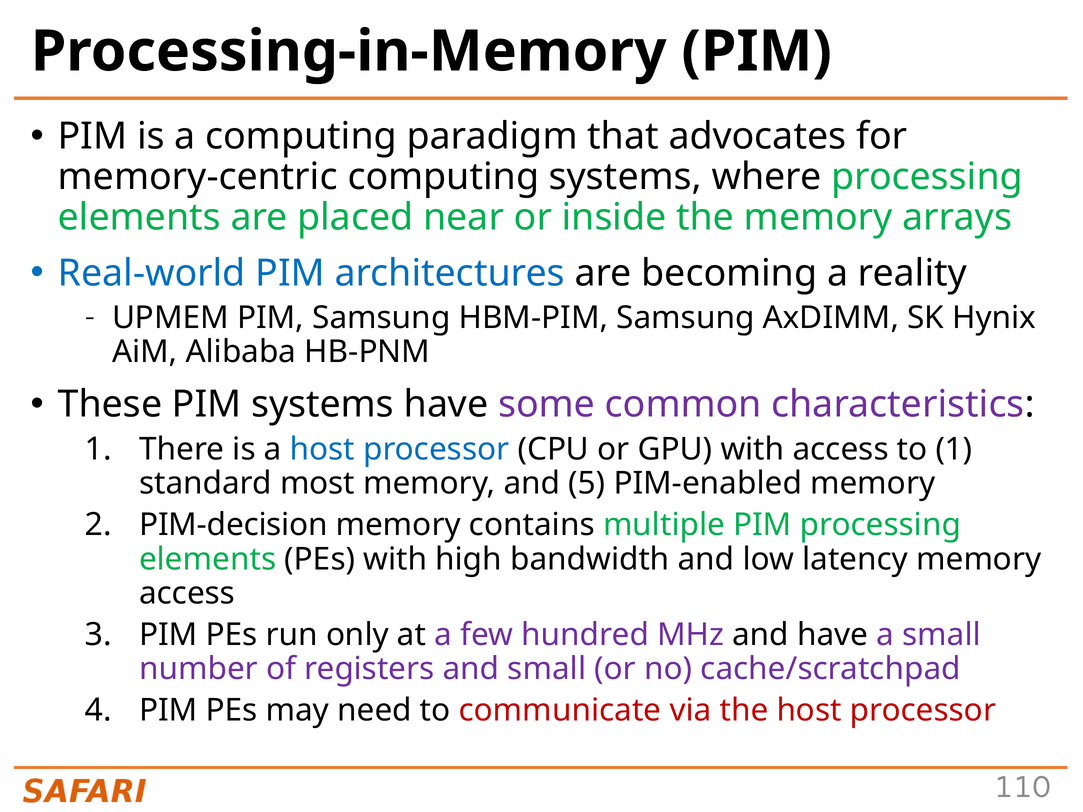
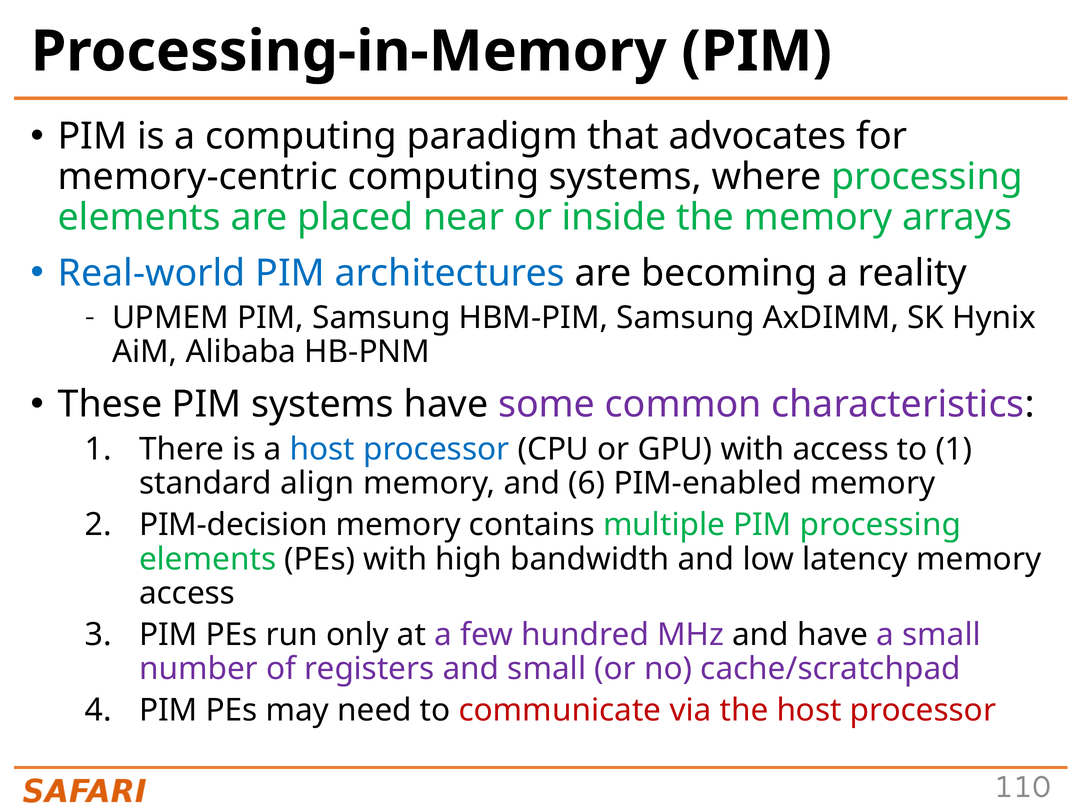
most: most -> align
5: 5 -> 6
